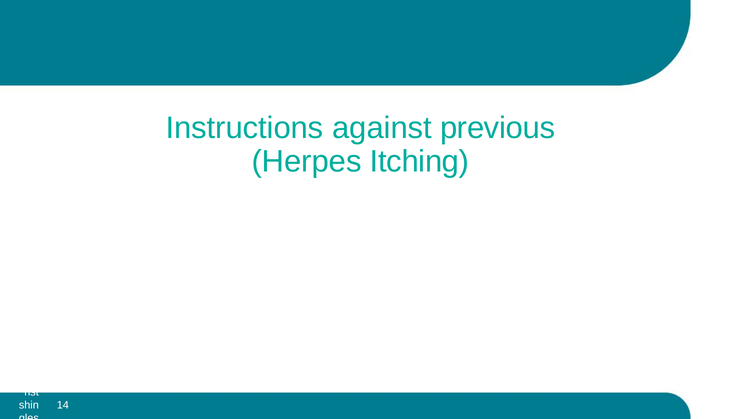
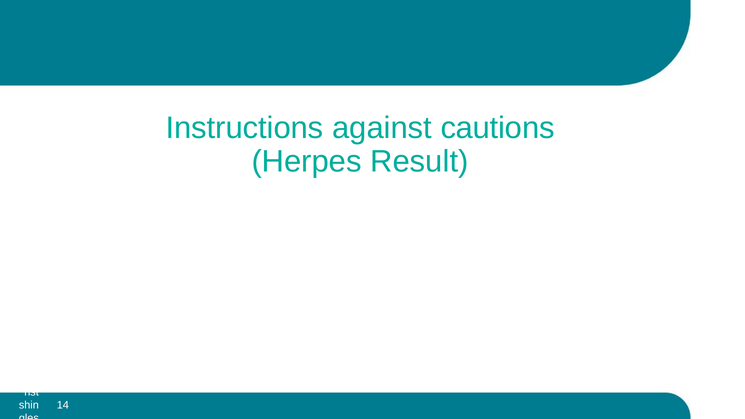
previous: previous -> cautions
Itching: Itching -> Result
